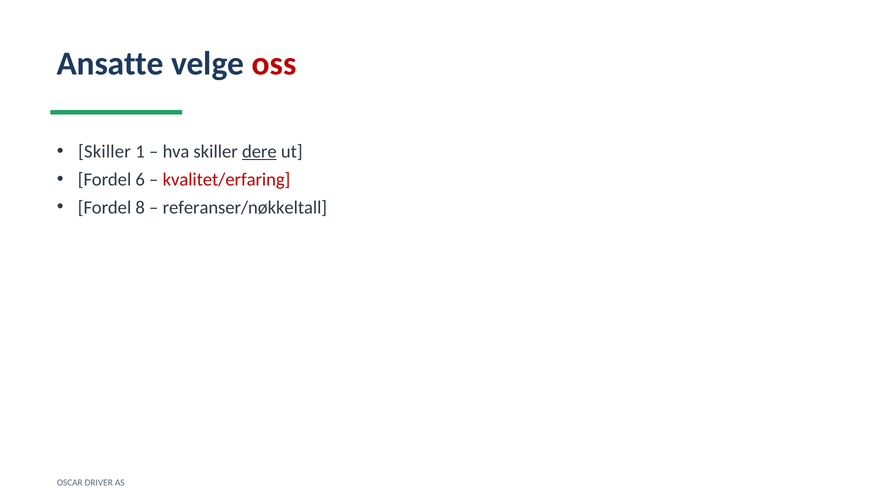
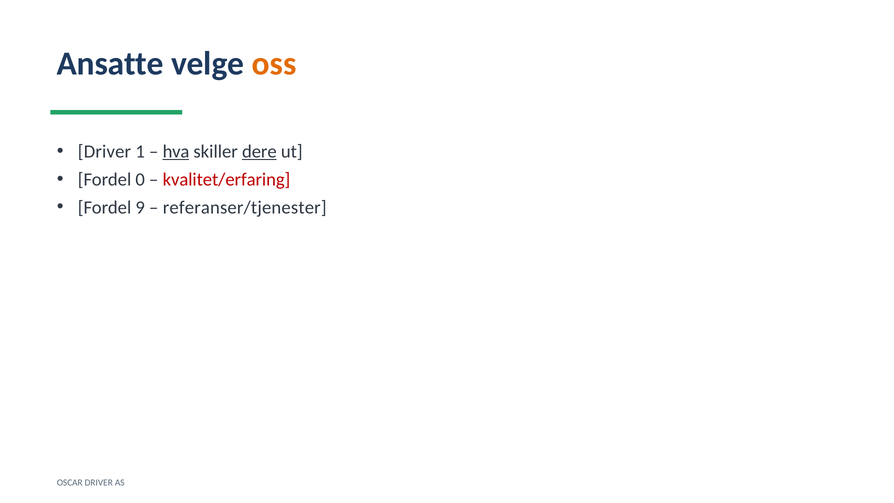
oss colour: red -> orange
Skiller at (104, 151): Skiller -> Driver
hva underline: none -> present
6: 6 -> 0
8: 8 -> 9
referanser/nøkkeltall: referanser/nøkkeltall -> referanser/tjenester
